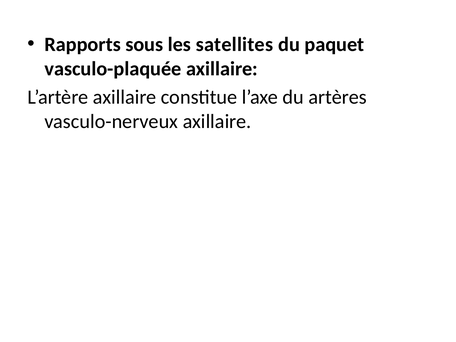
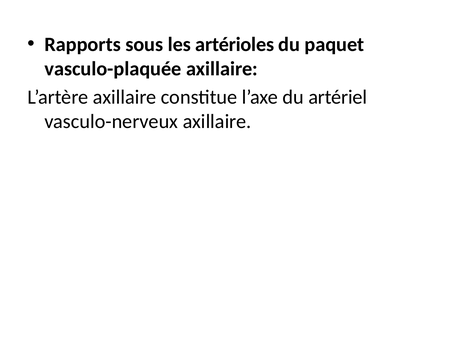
satellites: satellites -> artérioles
artères: artères -> artériel
